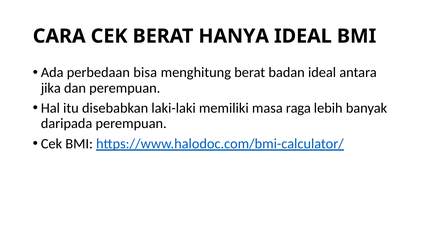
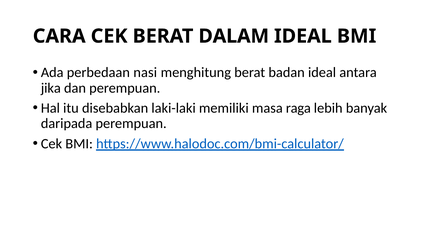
HANYA: HANYA -> DALAM
bisa: bisa -> nasi
